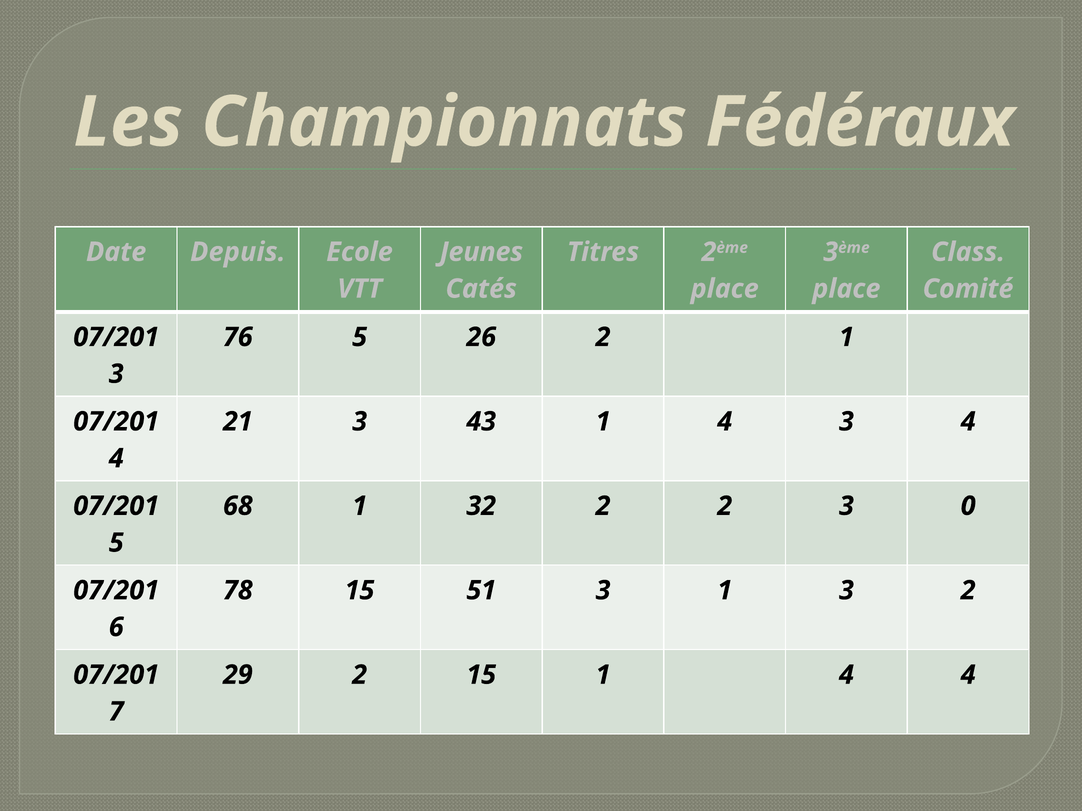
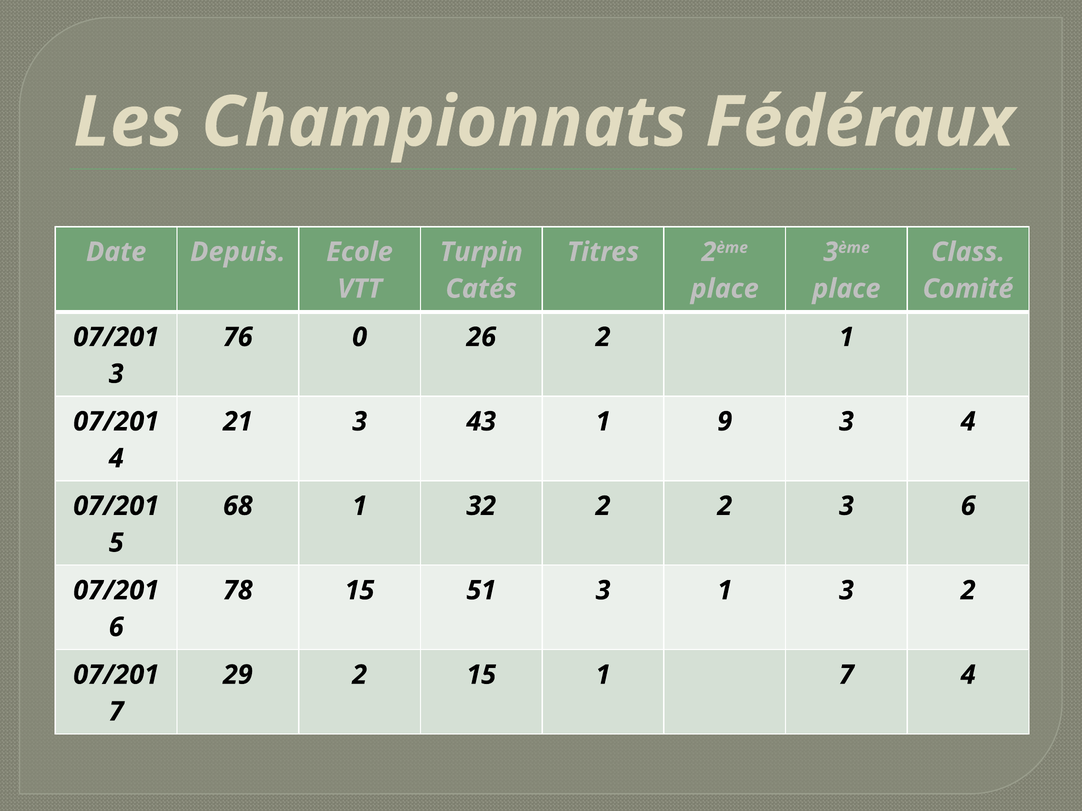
Jeunes: Jeunes -> Turpin
76 5: 5 -> 0
43 1 4: 4 -> 9
3 0: 0 -> 6
15 1 4: 4 -> 7
